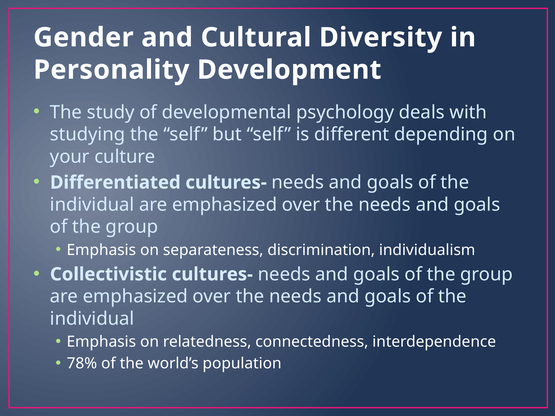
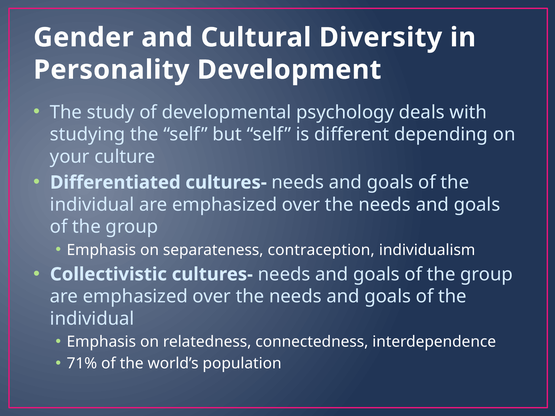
discrimination: discrimination -> contraception
78%: 78% -> 71%
